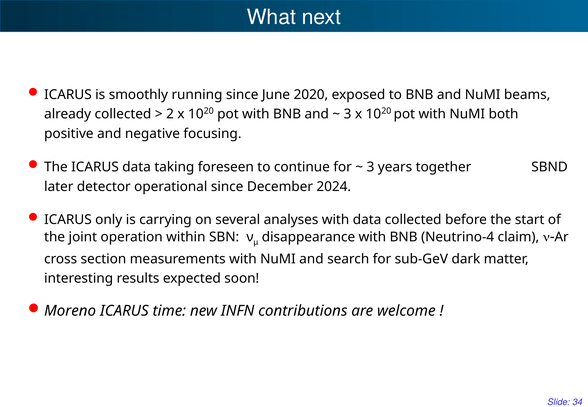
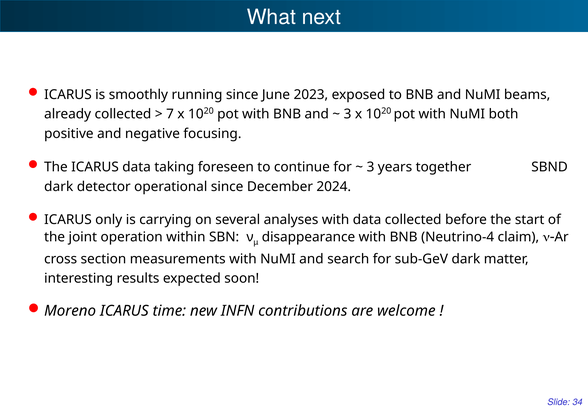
2020: 2020 -> 2023
2: 2 -> 7
later at (59, 187): later -> dark
